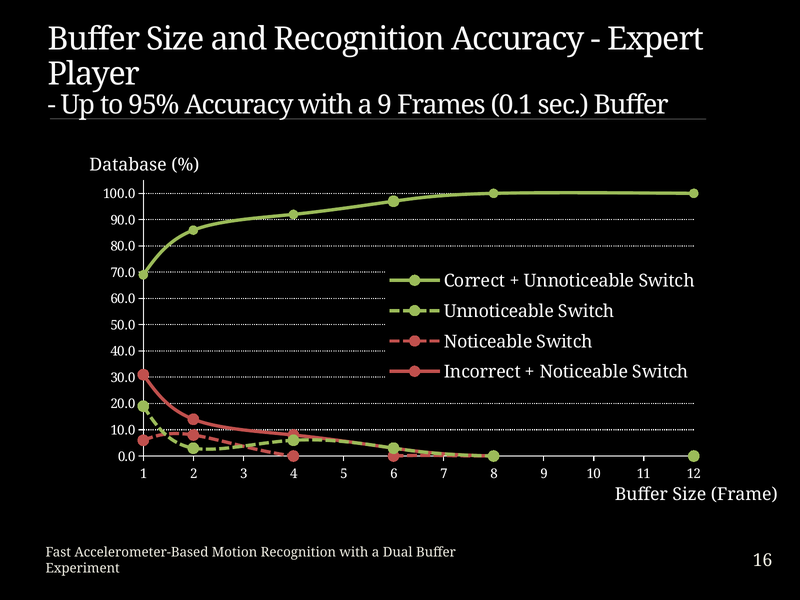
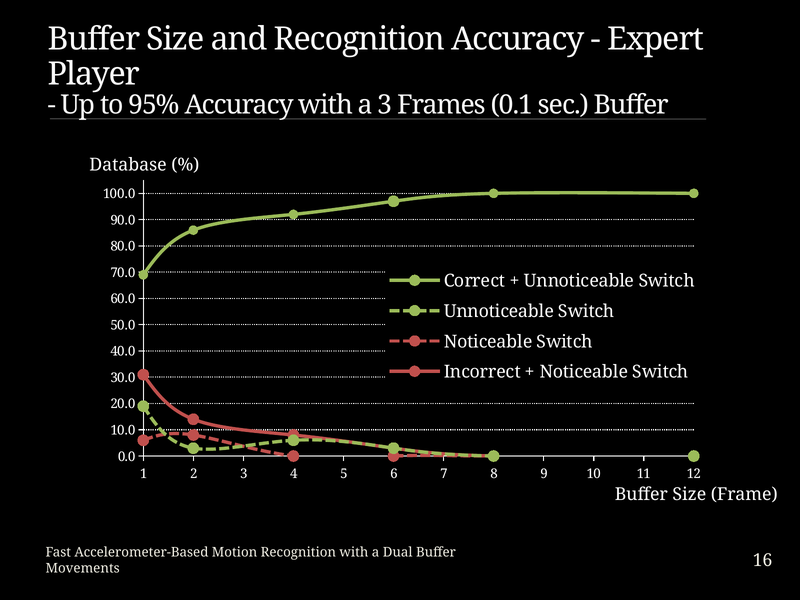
a 9: 9 -> 3
Experiment: Experiment -> Movements
